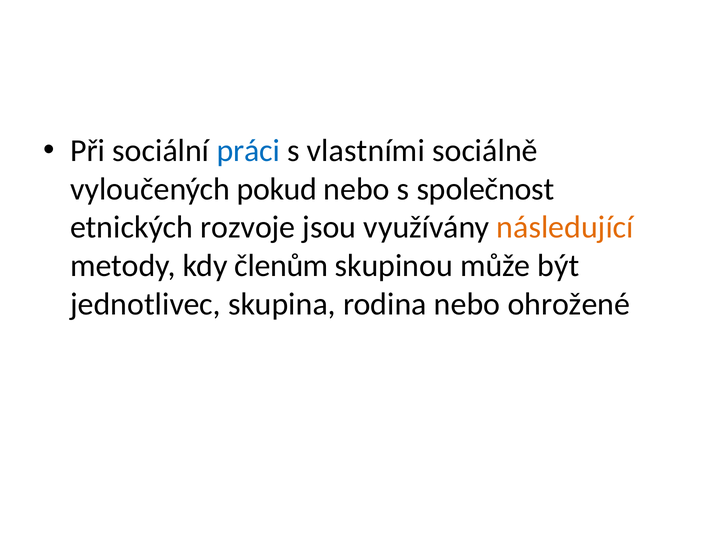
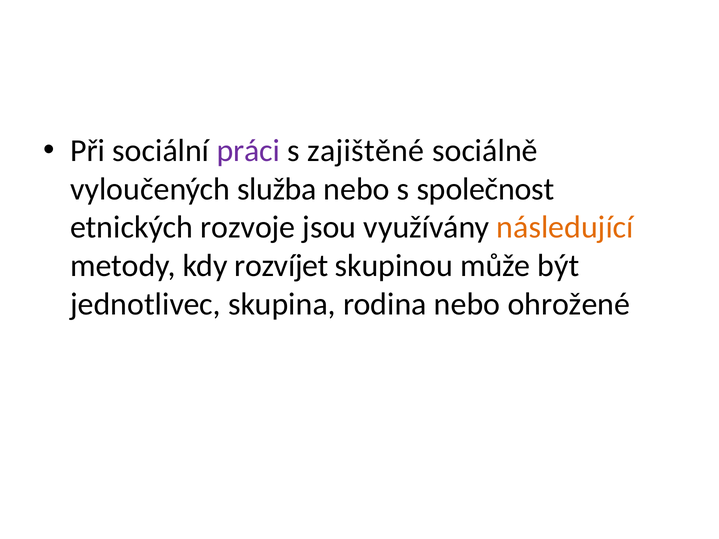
práci colour: blue -> purple
vlastními: vlastními -> zajištěné
pokud: pokud -> služba
členům: členům -> rozvíjet
